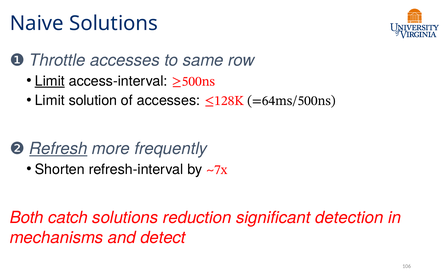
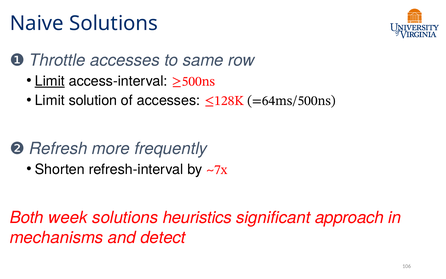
Refresh underline: present -> none
catch: catch -> week
reduction: reduction -> heuristics
detection: detection -> approach
